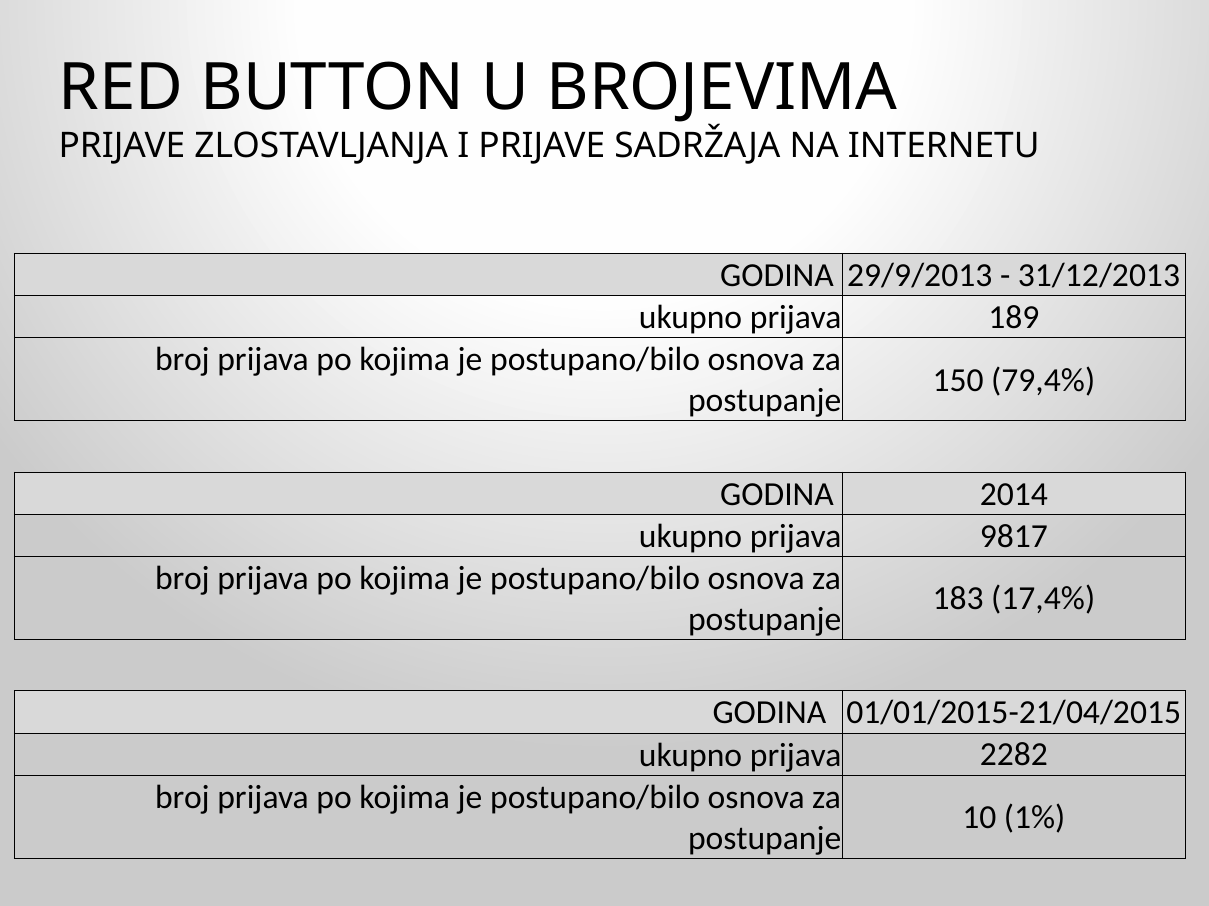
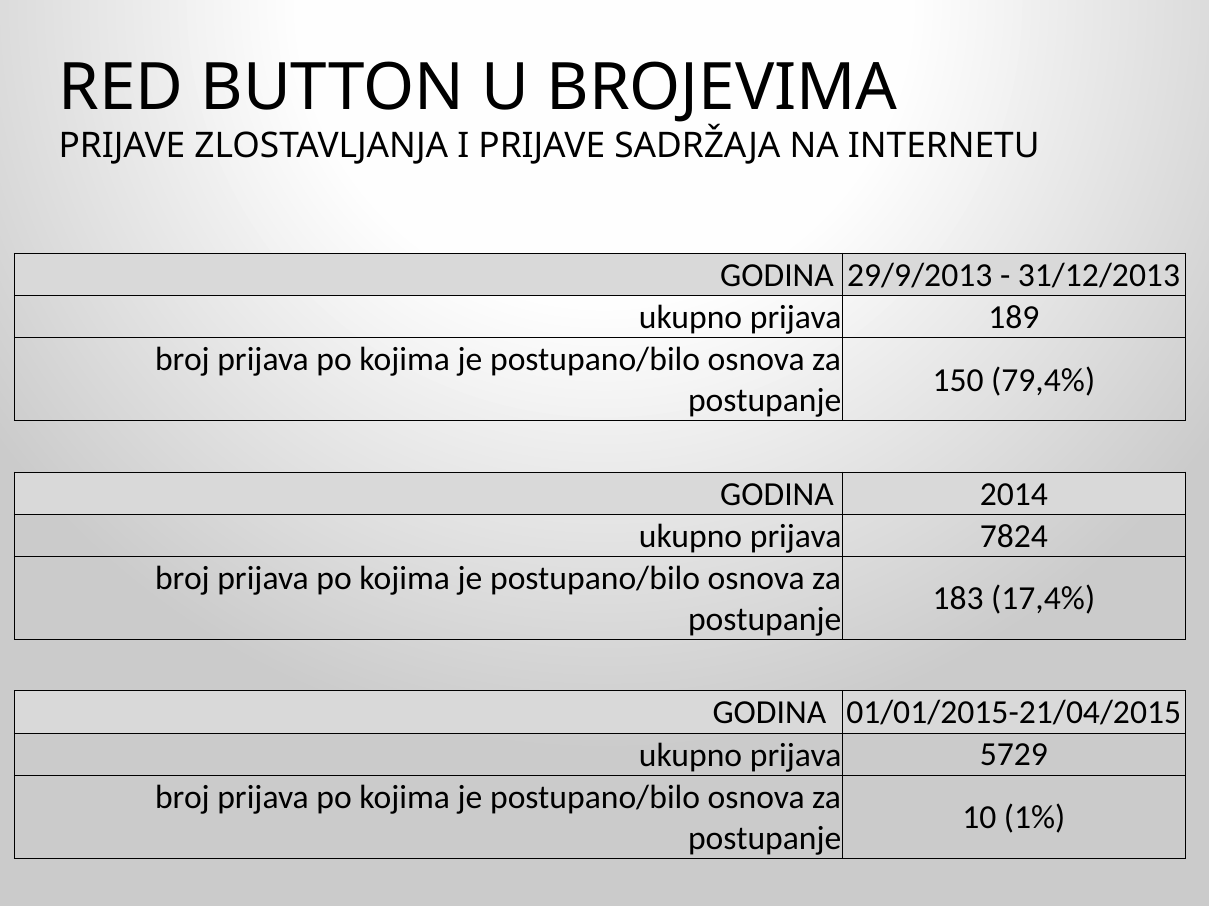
9817: 9817 -> 7824
2282: 2282 -> 5729
